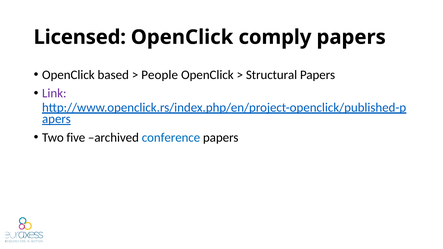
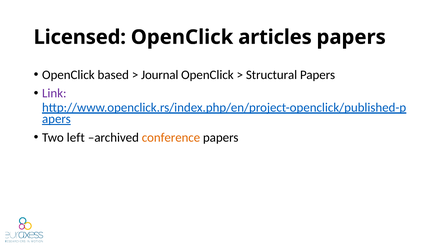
comply: comply -> articles
People: People -> Journal
five: five -> left
conference colour: blue -> orange
